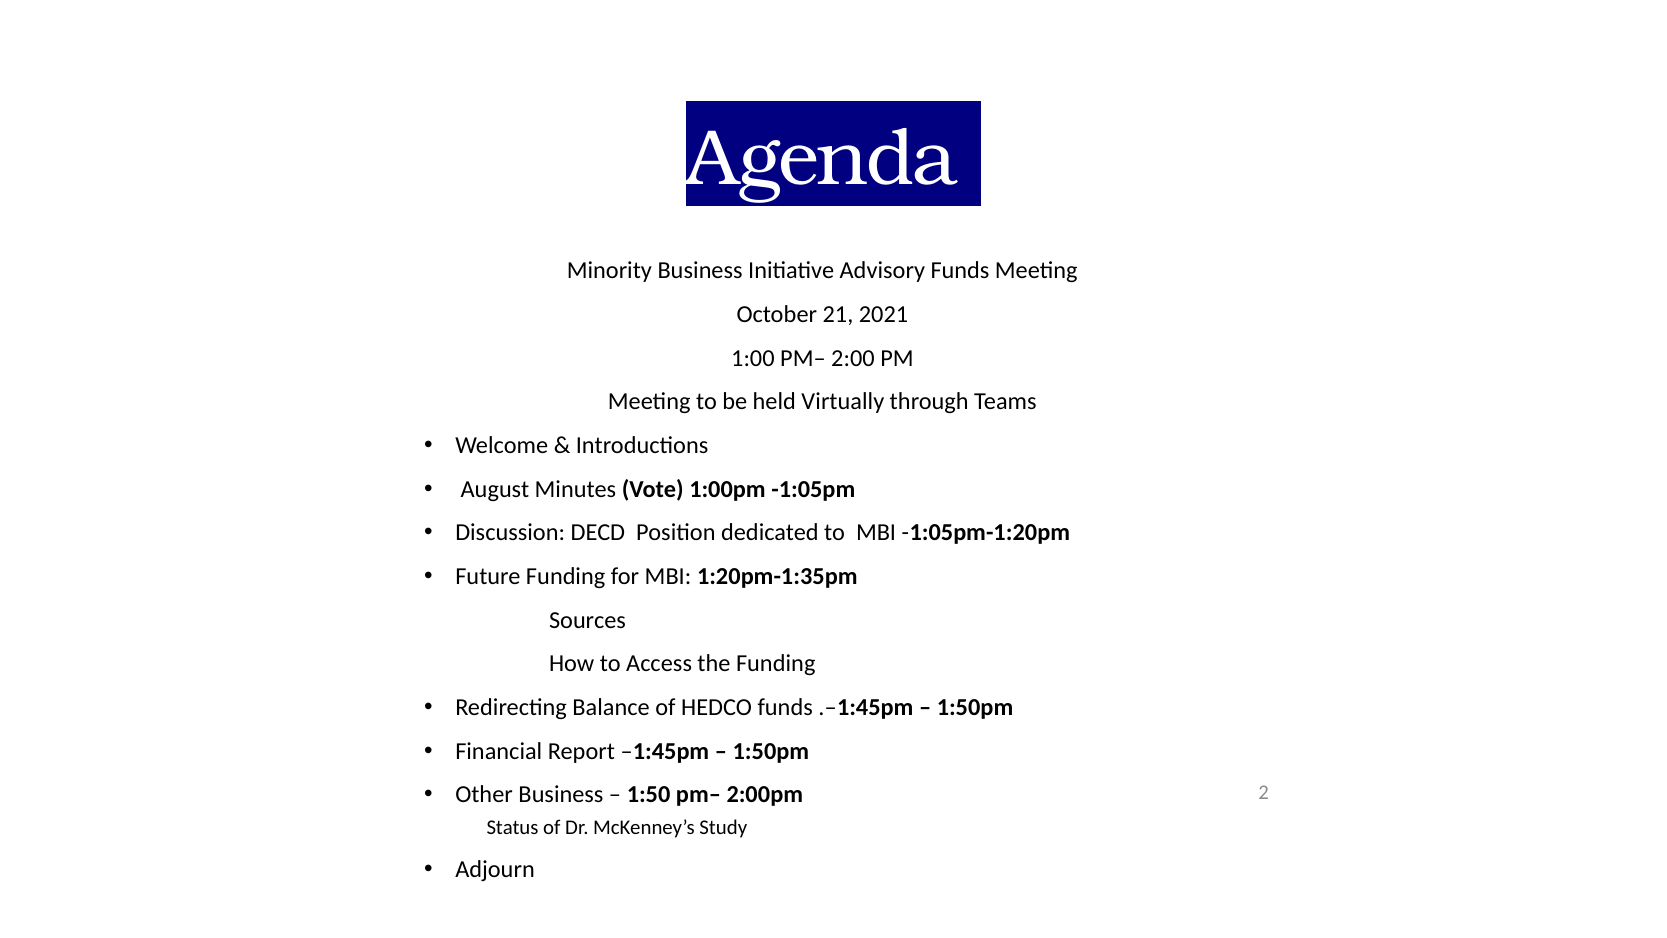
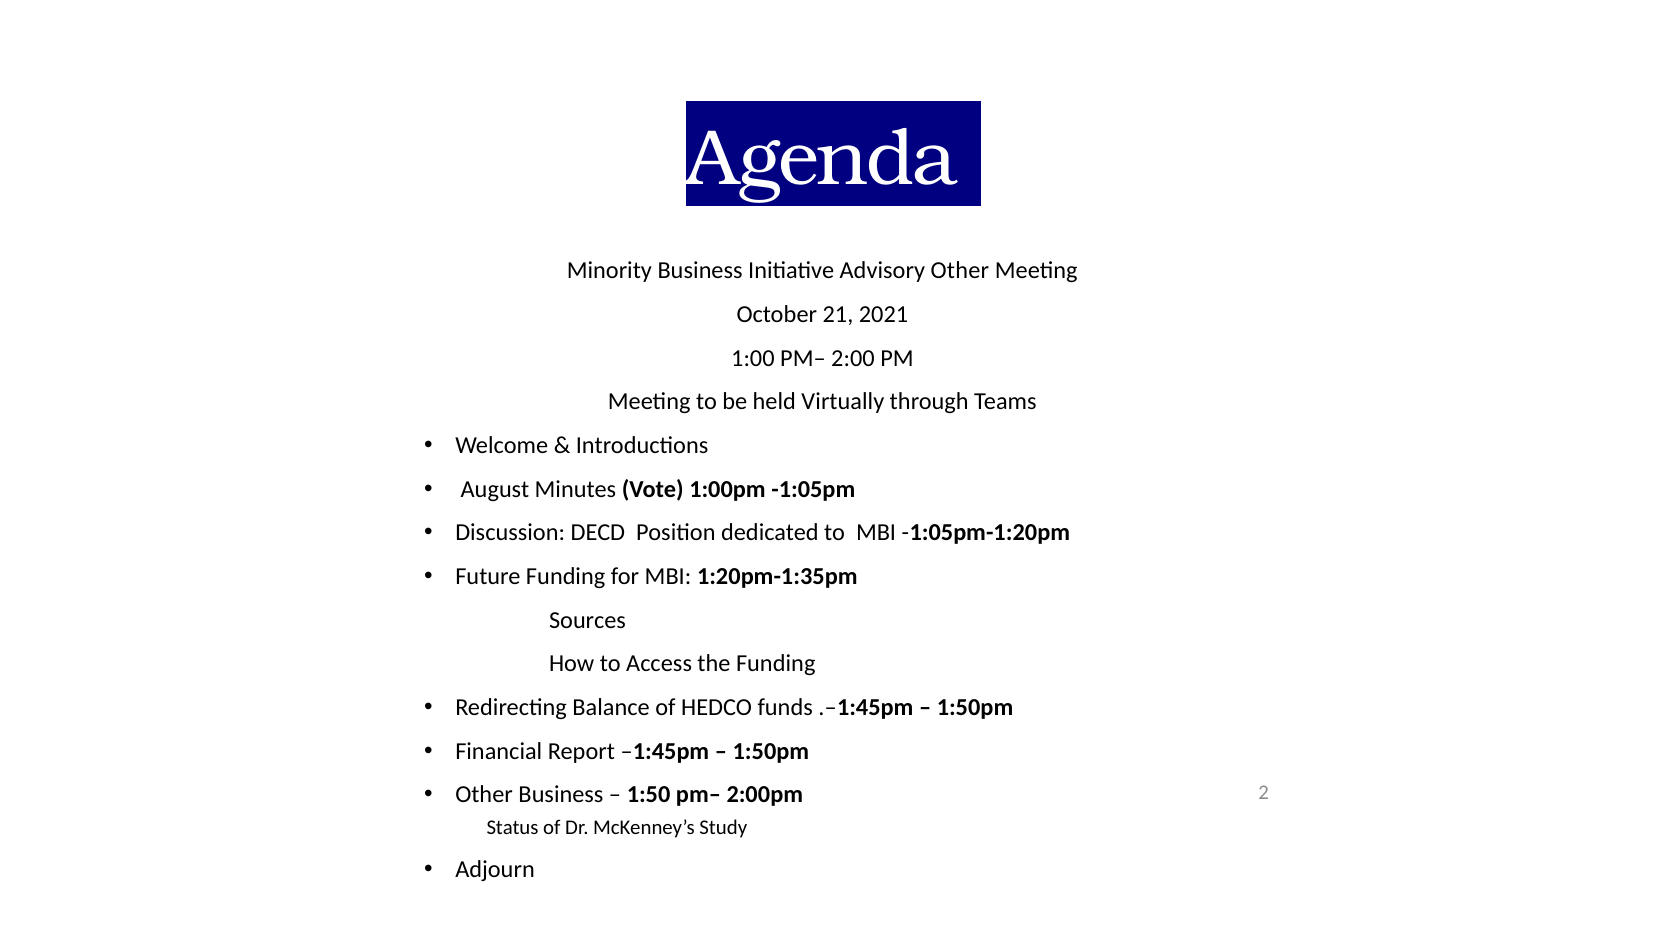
Advisory Funds: Funds -> Other
